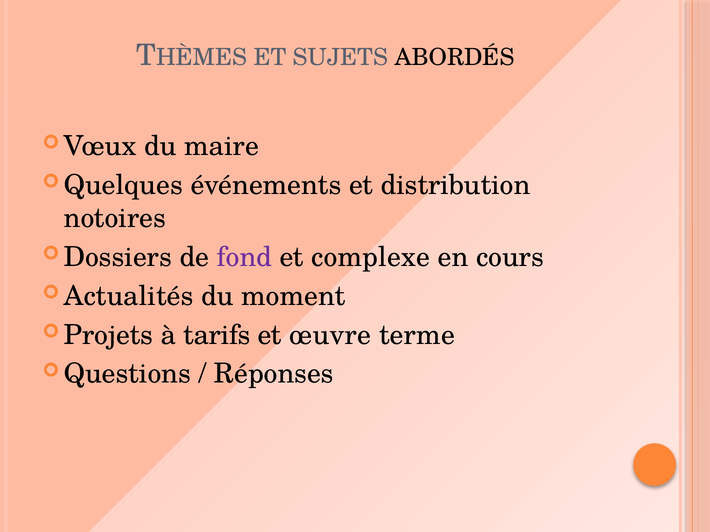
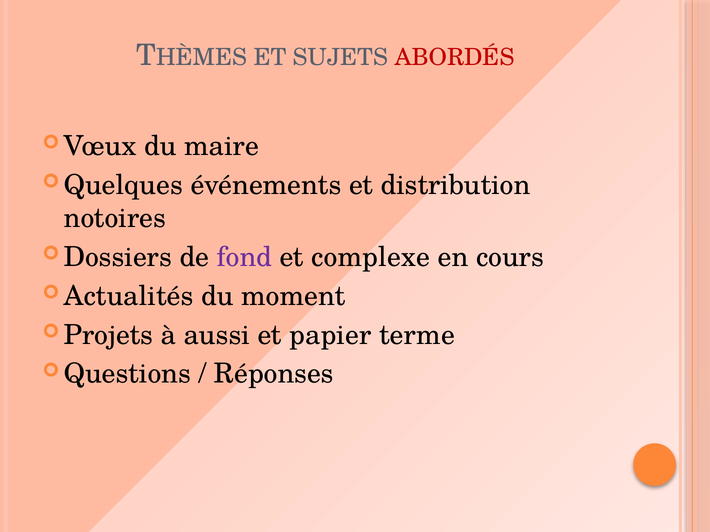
ABORDÉS colour: black -> red
tarifs: tarifs -> aussi
œuvre: œuvre -> papier
